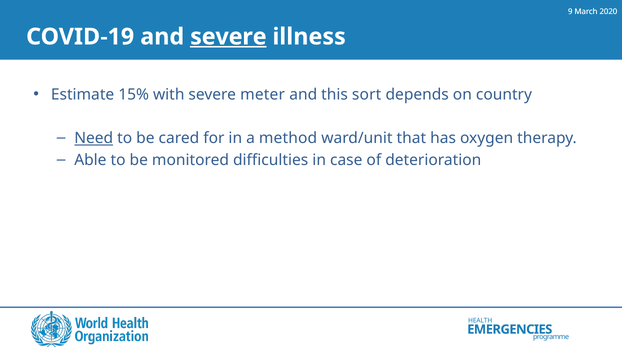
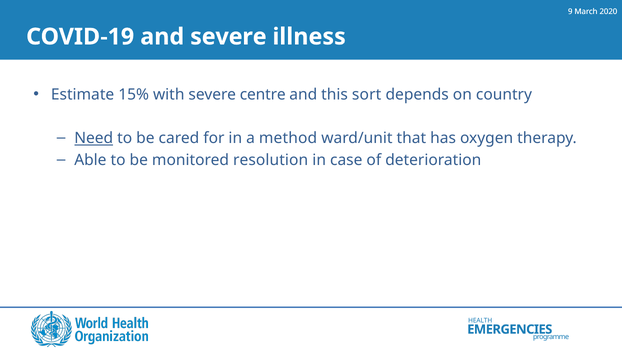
severe at (228, 37) underline: present -> none
meter: meter -> centre
difficulties: difficulties -> resolution
